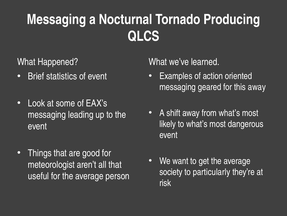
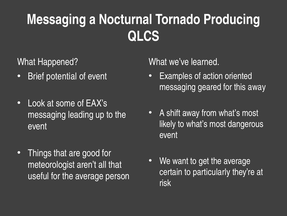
statistics: statistics -> potential
society: society -> certain
